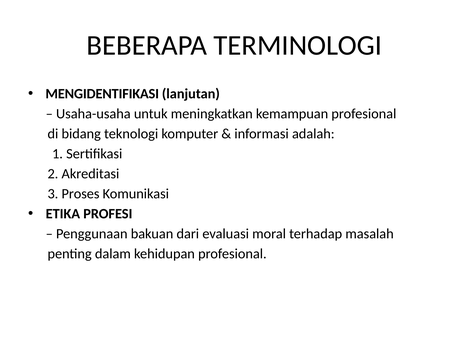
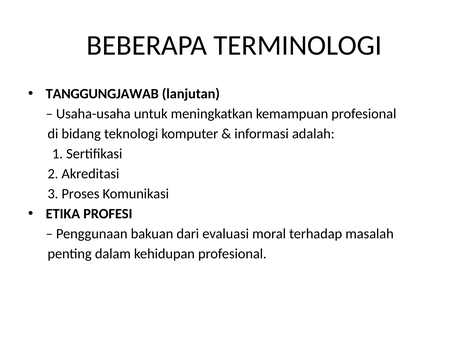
MENGIDENTIFIKASI: MENGIDENTIFIKASI -> TANGGUNGJAWAB
